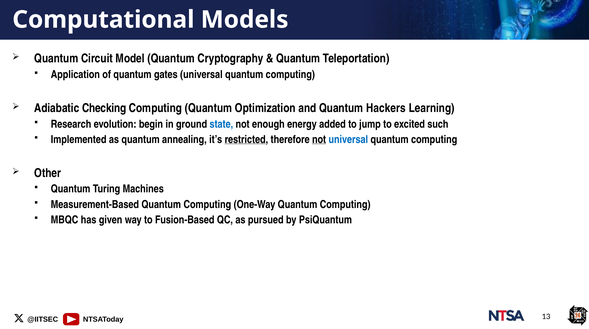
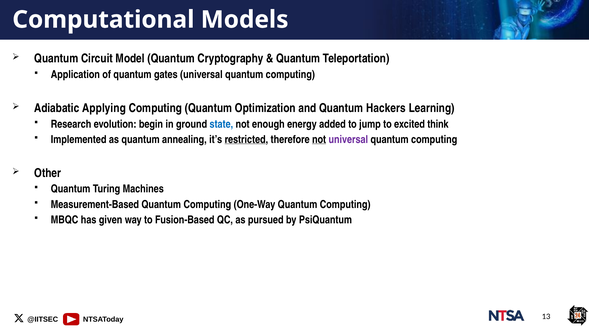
Checking: Checking -> Applying
such: such -> think
universal at (348, 140) colour: blue -> purple
